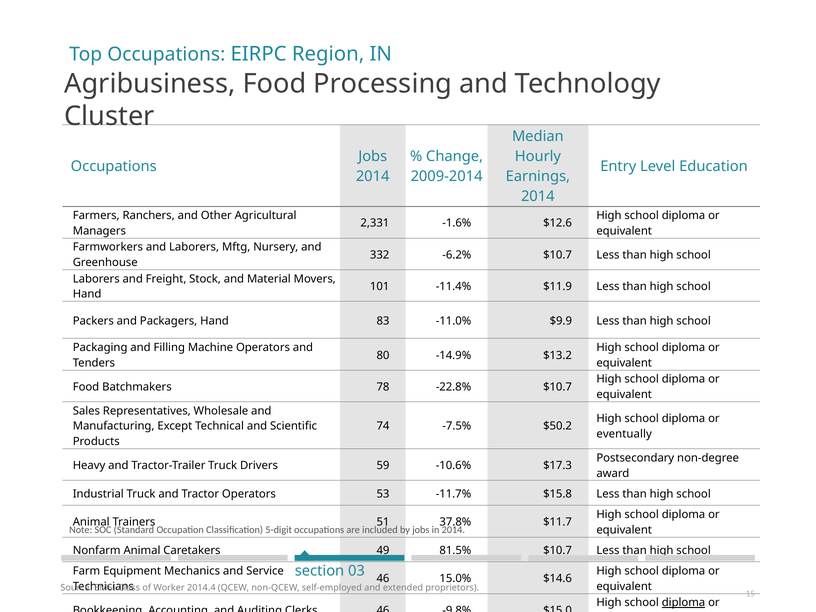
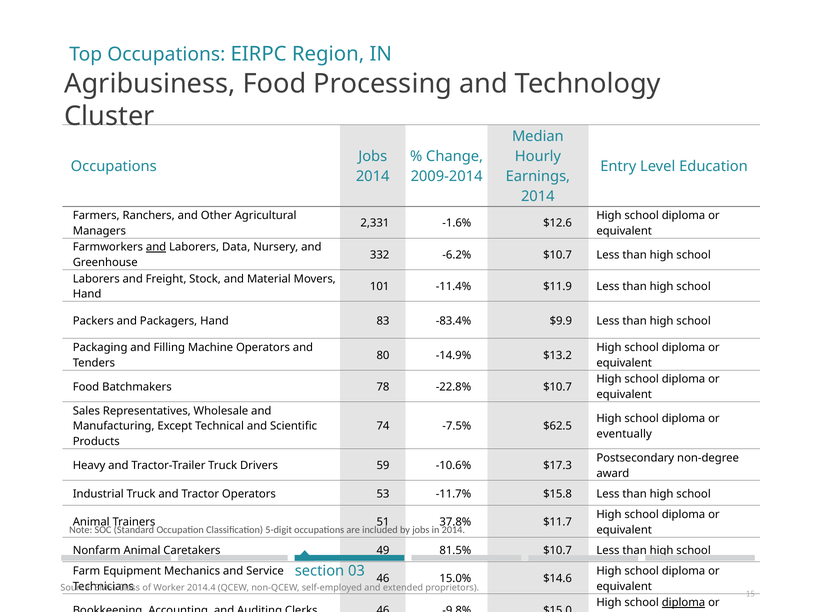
and at (156, 247) underline: none -> present
Mftg: Mftg -> Data
-11.0%: -11.0% -> -83.4%
$50.2: $50.2 -> $62.5
